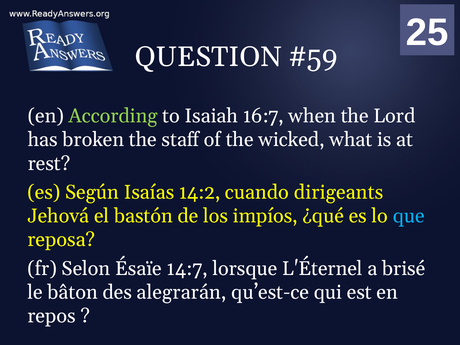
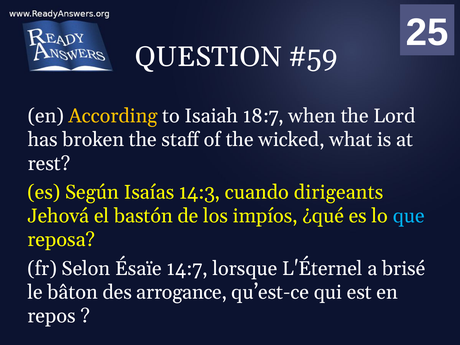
According colour: light green -> yellow
16:7: 16:7 -> 18:7
14:2: 14:2 -> 14:3
alegrarán: alegrarán -> arrogance
